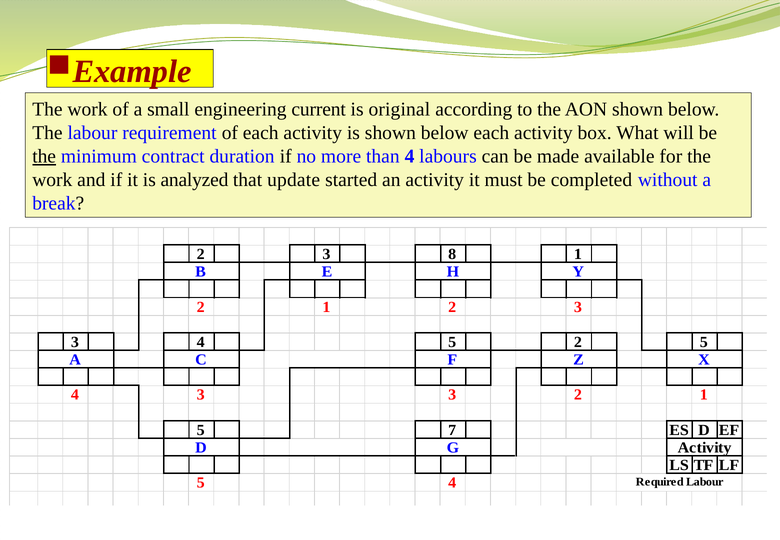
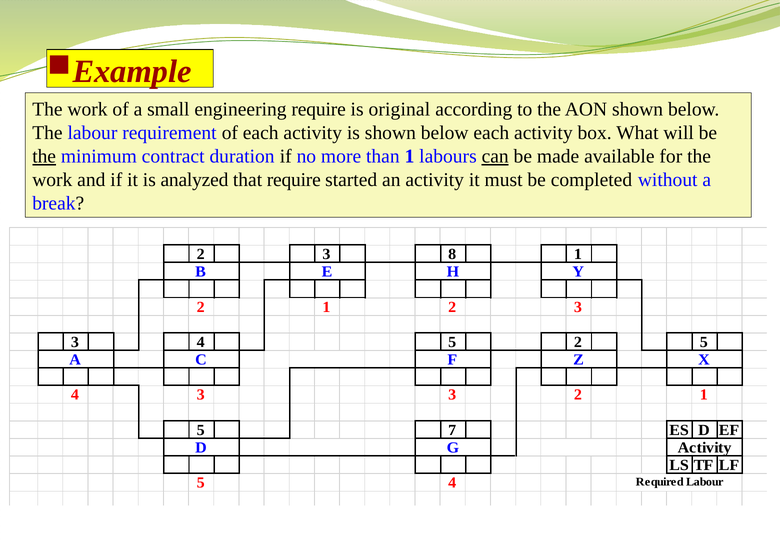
engineering current: current -> require
than 4: 4 -> 1
can underline: none -> present
that update: update -> require
